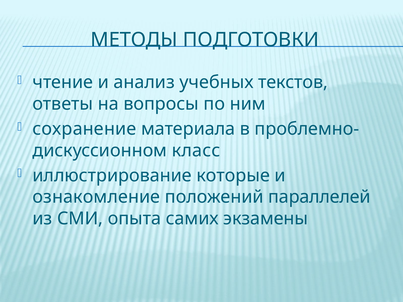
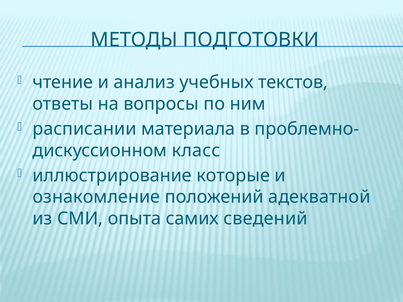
сохранение: сохранение -> расписании
параллелей: параллелей -> адекватной
экзамены: экзамены -> сведений
